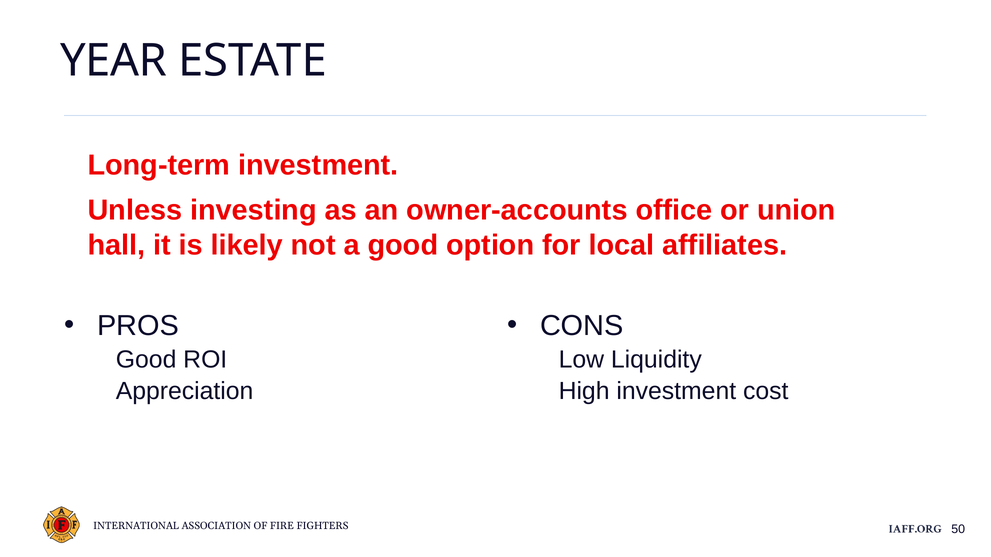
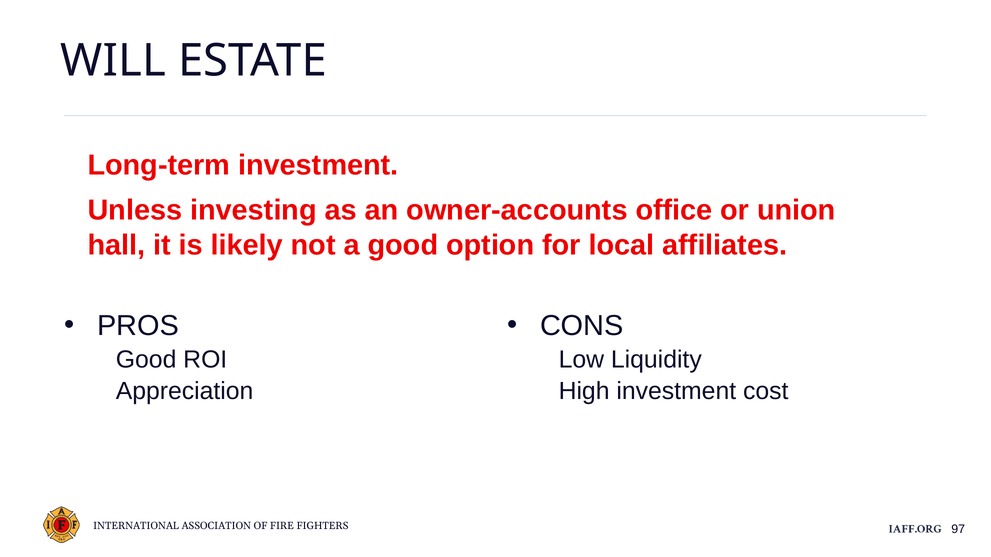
YEAR: YEAR -> WILL
50: 50 -> 97
